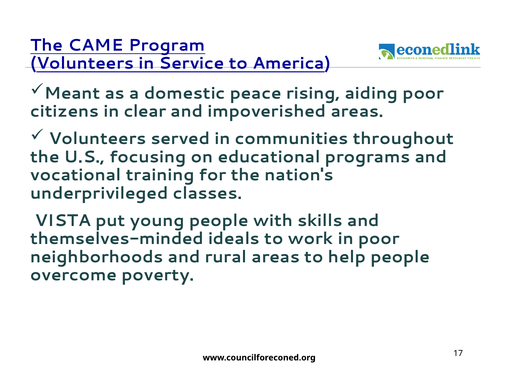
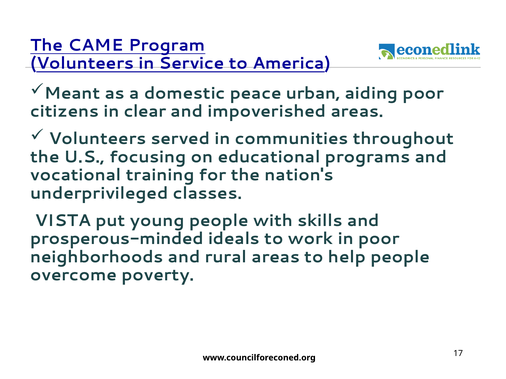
rising: rising -> urban
themselves-minded: themselves-minded -> prosperous-minded
